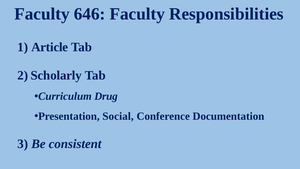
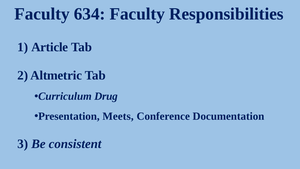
646: 646 -> 634
Scholarly: Scholarly -> Altmetric
Social: Social -> Meets
